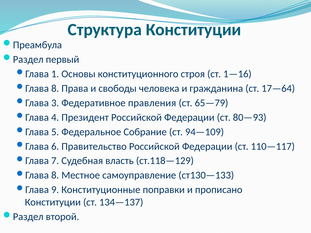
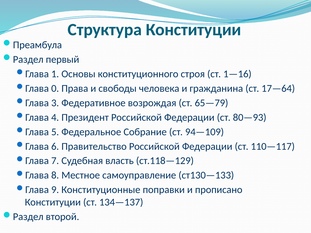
8 at (55, 88): 8 -> 0
правления: правления -> возрождая
